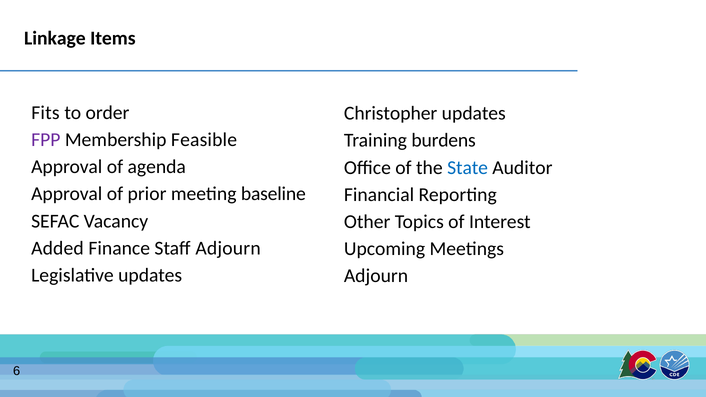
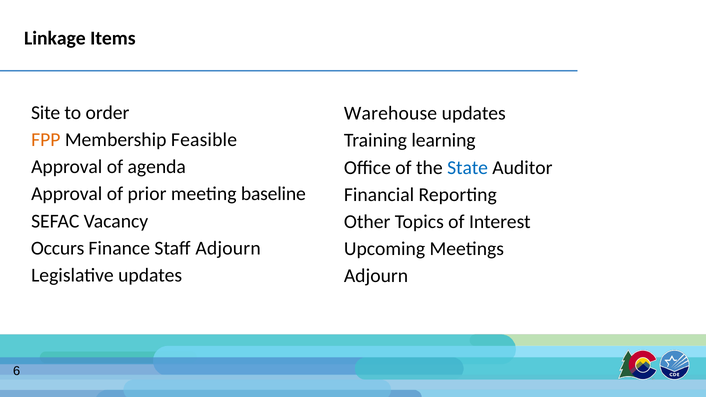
Fits: Fits -> Site
Christopher: Christopher -> Warehouse
FPP colour: purple -> orange
burdens: burdens -> learning
Added: Added -> Occurs
